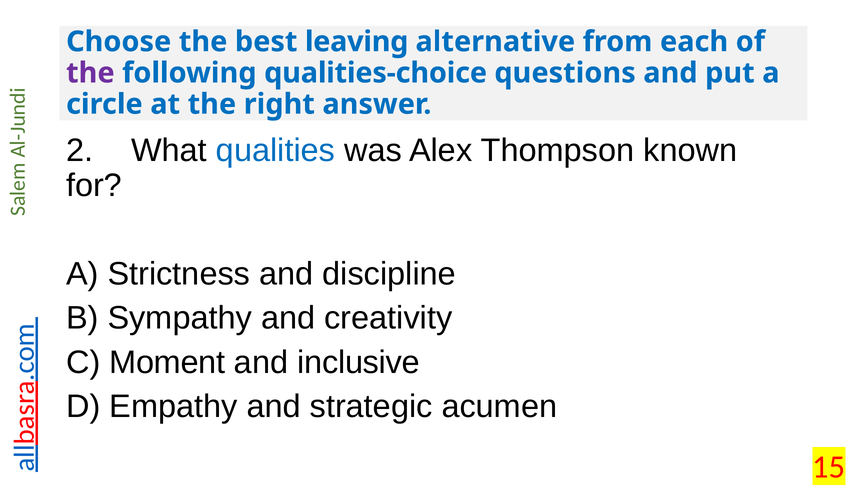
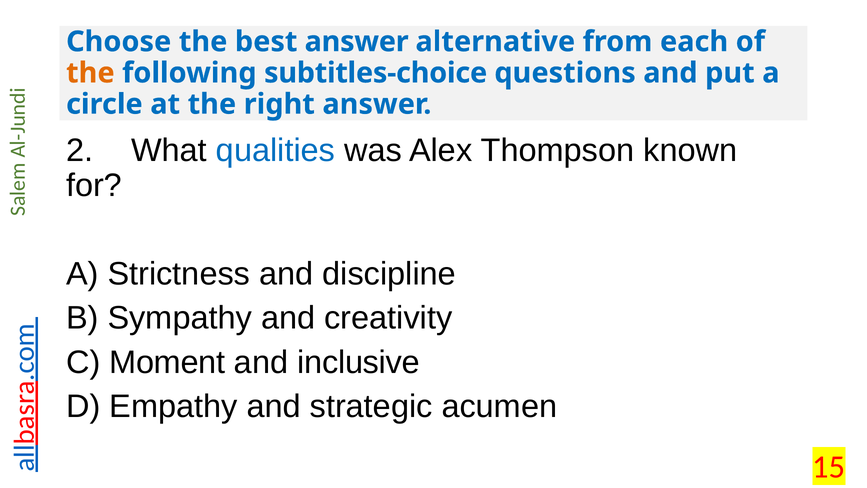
best leaving: leaving -> answer
the at (90, 73) colour: purple -> orange
qualities-choice: qualities-choice -> subtitles-choice
